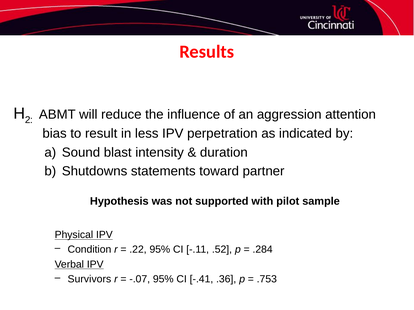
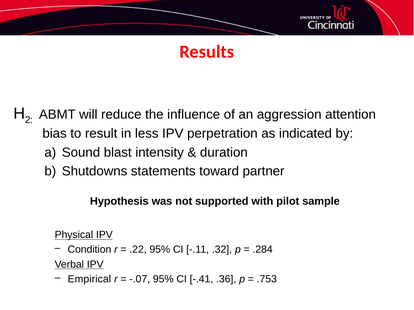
.52: .52 -> .32
Survivors: Survivors -> Empirical
